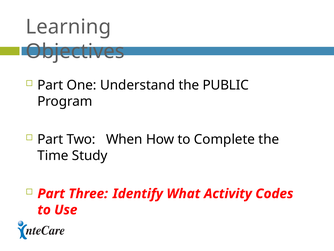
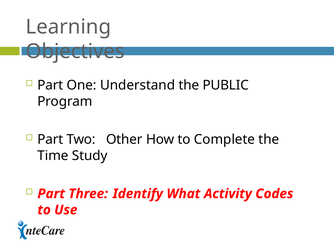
When: When -> Other
